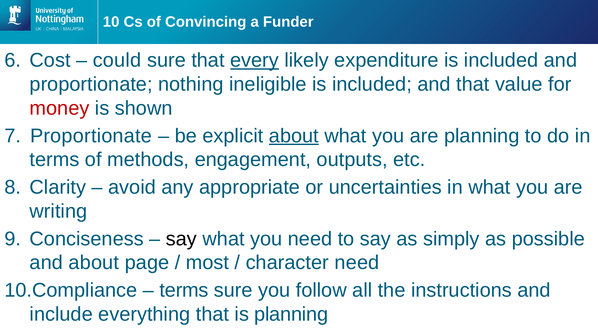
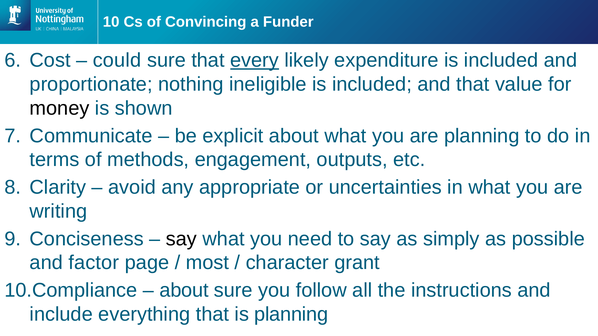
money colour: red -> black
Proportionate at (91, 136): Proportionate -> Communicate
about at (294, 136) underline: present -> none
and about: about -> factor
character need: need -> grant
terms at (184, 291): terms -> about
